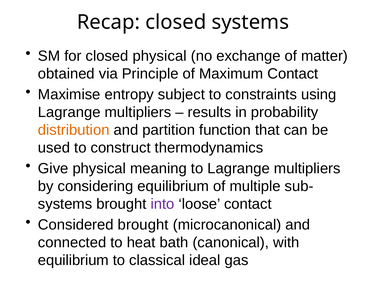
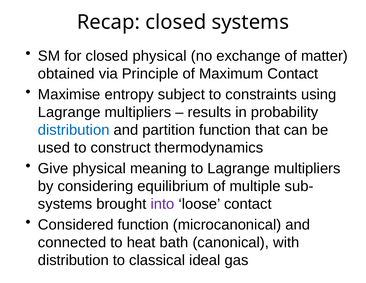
distribution at (74, 130) colour: orange -> blue
Considered brought: brought -> function
equilibrium at (73, 260): equilibrium -> distribution
